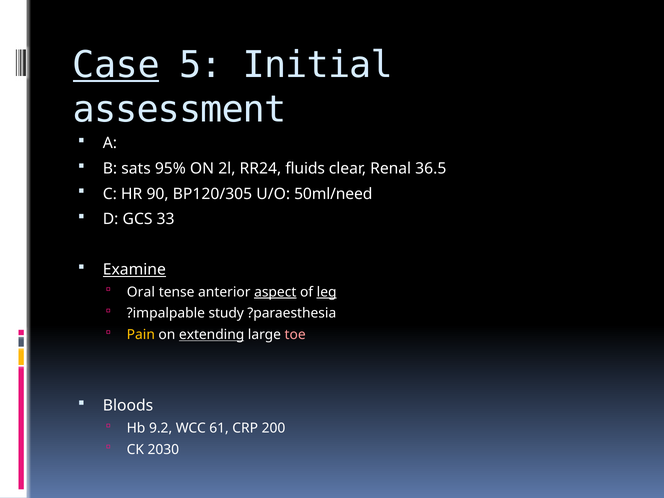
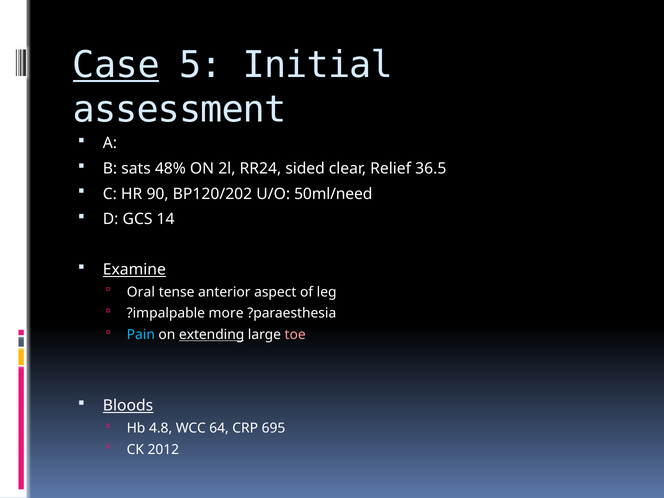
95%: 95% -> 48%
fluids: fluids -> sided
Renal: Renal -> Relief
BP120/305: BP120/305 -> BP120/202
33: 33 -> 14
aspect underline: present -> none
leg underline: present -> none
study: study -> more
Pain colour: yellow -> light blue
Bloods underline: none -> present
9.2: 9.2 -> 4.8
61: 61 -> 64
200: 200 -> 695
2030: 2030 -> 2012
